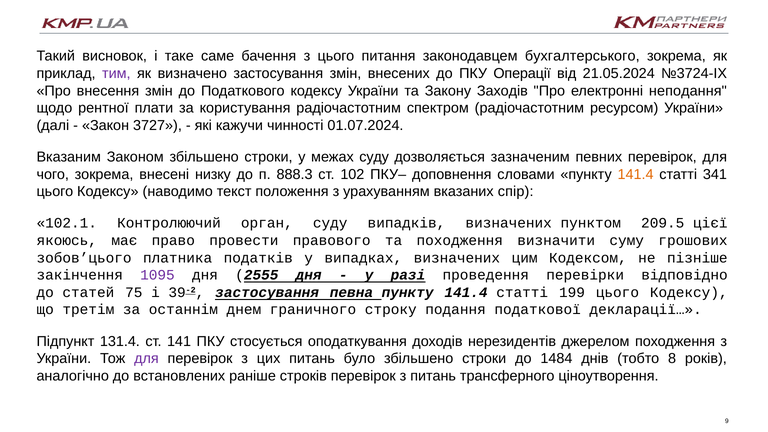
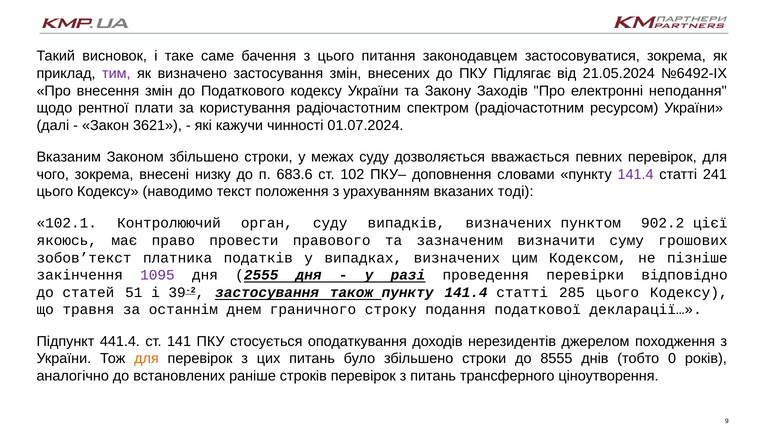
бухгалтерського: бухгалтерського -> застосовуватися
Операції: Операції -> Підлягає
№3724-ІХ: №3724-ІХ -> №6492-ІХ
3727: 3727 -> 3621
зазначеним: зазначеним -> вважається
888.3: 888.3 -> 683.6
141.4 at (636, 174) colour: orange -> purple
341: 341 -> 241
спір: спір -> тоді
209.5: 209.5 -> 902.2
та походження: походження -> зазначеним
зобов’цього: зобов’цього -> зобов’текст
75: 75 -> 51
певна: певна -> також
199: 199 -> 285
третім: третім -> травня
131.4: 131.4 -> 441.4
для at (146, 359) colour: purple -> orange
1484: 1484 -> 8555
8: 8 -> 0
